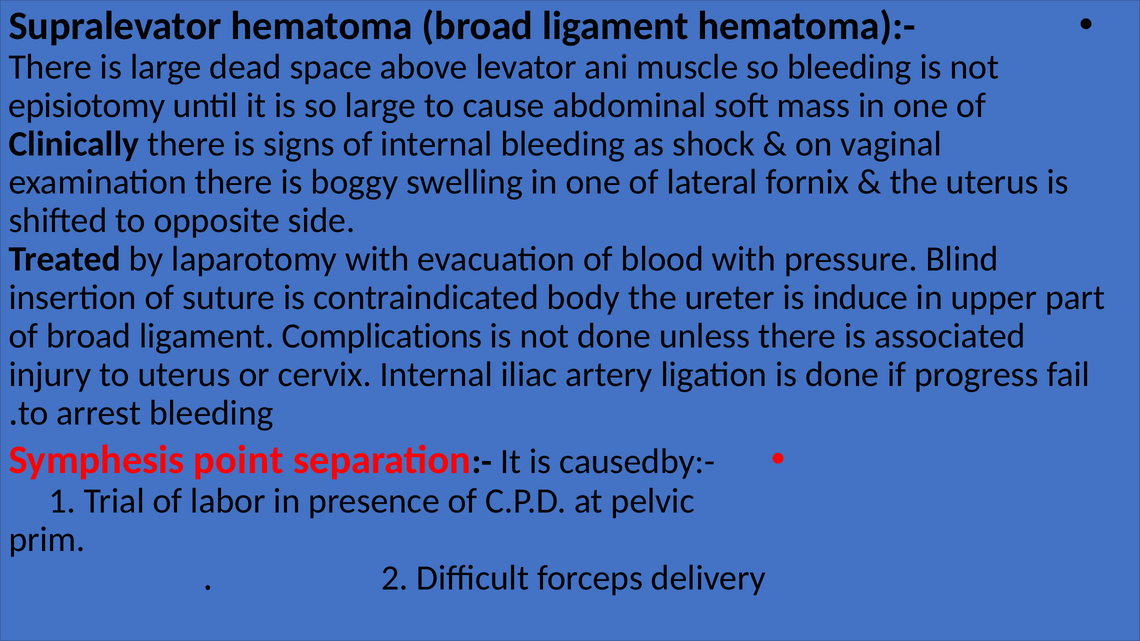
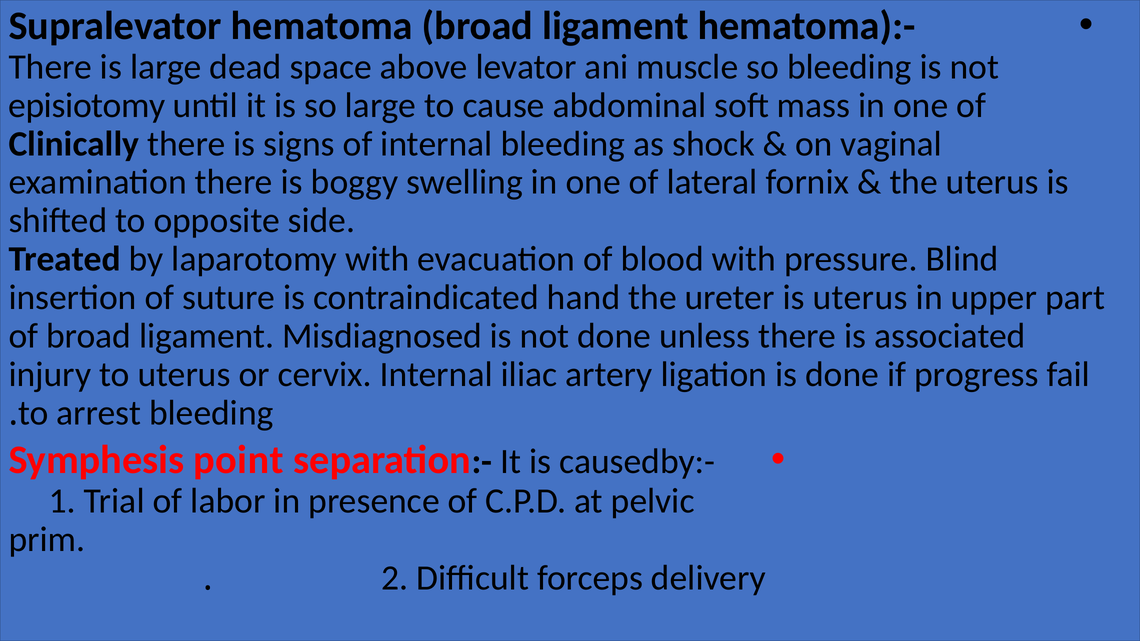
body: body -> hand
is induce: induce -> uterus
Complications: Complications -> Misdiagnosed
